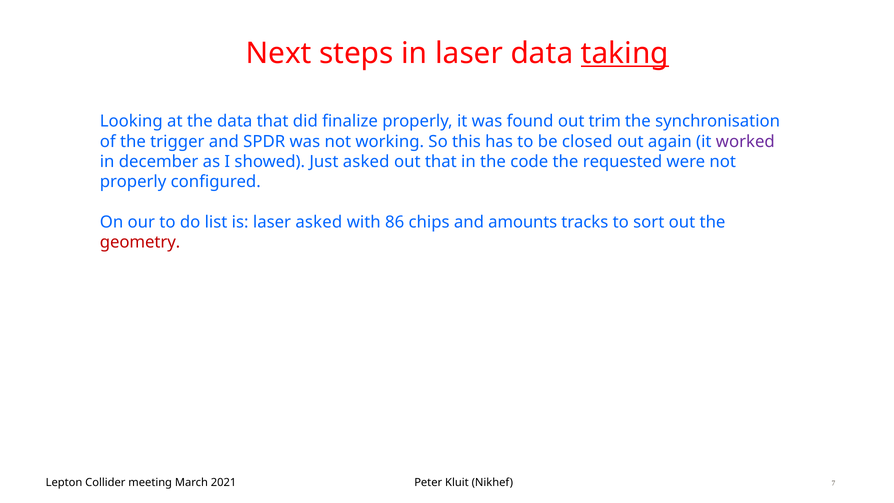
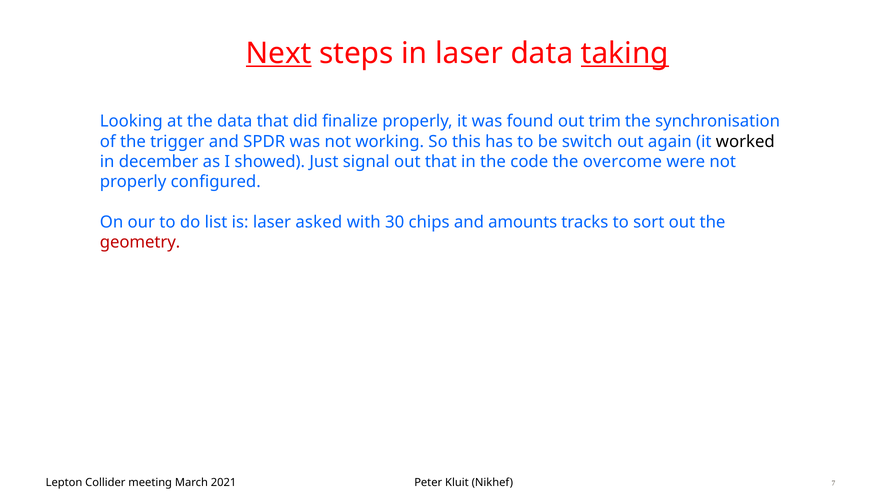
Next underline: none -> present
closed: closed -> switch
worked colour: purple -> black
Just asked: asked -> signal
requested: requested -> overcome
86: 86 -> 30
